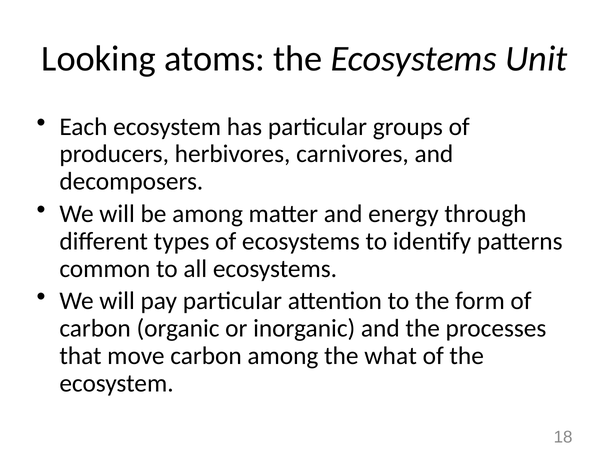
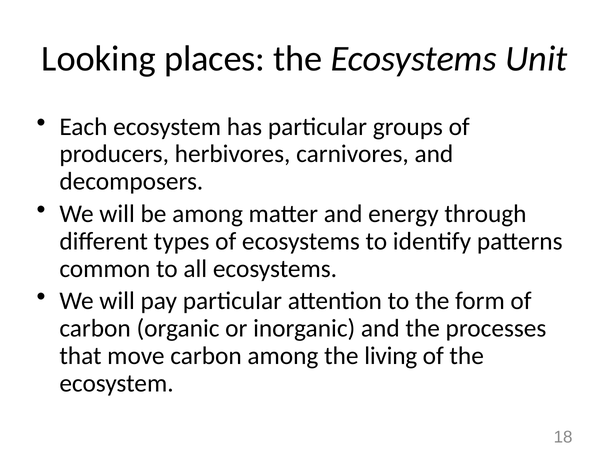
atoms: atoms -> places
what: what -> living
